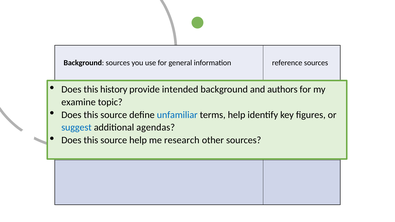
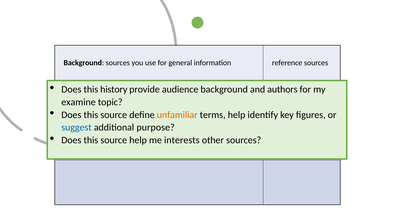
intended: intended -> audience
unfamiliar colour: blue -> orange
agendas: agendas -> purpose
research: research -> interests
